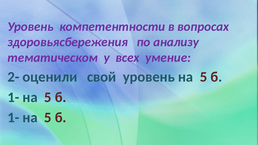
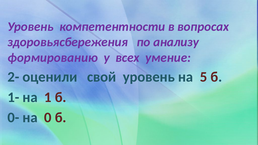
тематическом: тематическом -> формированию
5 at (48, 97): 5 -> 1
1- at (13, 118): 1- -> 0-
5 at (48, 118): 5 -> 0
